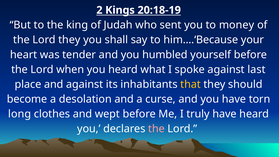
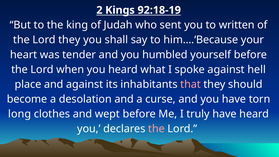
20:18-19: 20:18-19 -> 92:18-19
money: money -> written
last: last -> hell
that colour: yellow -> pink
